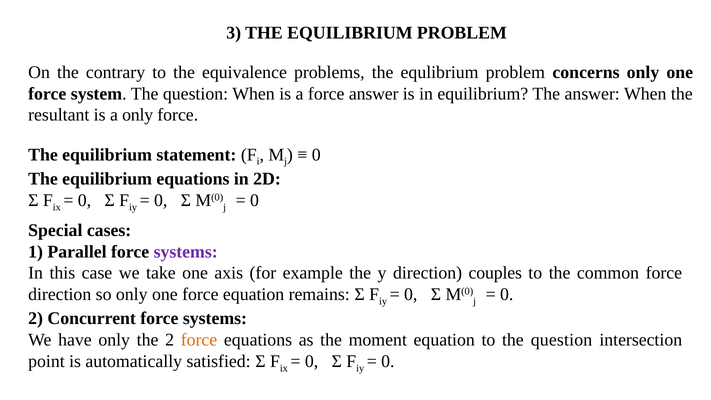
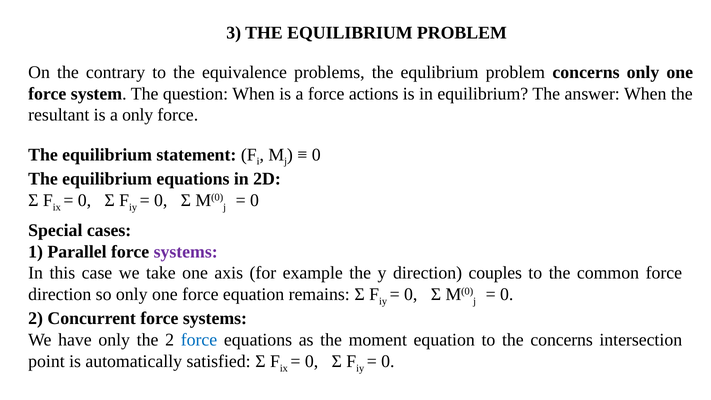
force answer: answer -> actions
force at (199, 340) colour: orange -> blue
to the question: question -> concerns
